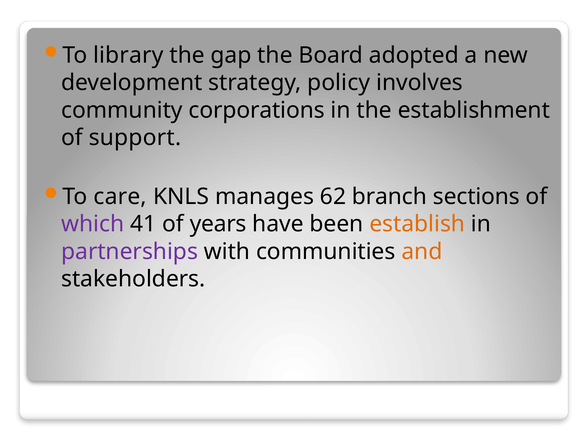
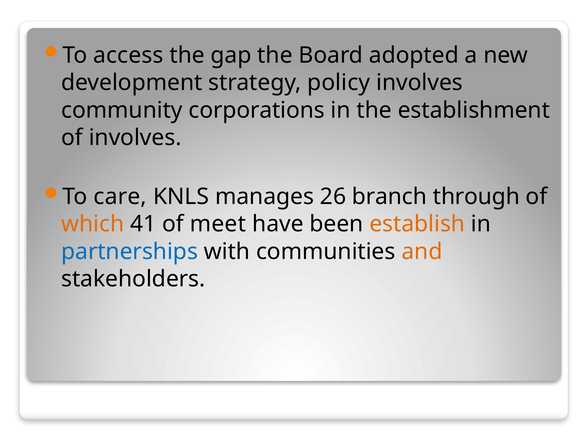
library: library -> access
of support: support -> involves
62: 62 -> 26
sections: sections -> through
which colour: purple -> orange
years: years -> meet
partnerships colour: purple -> blue
